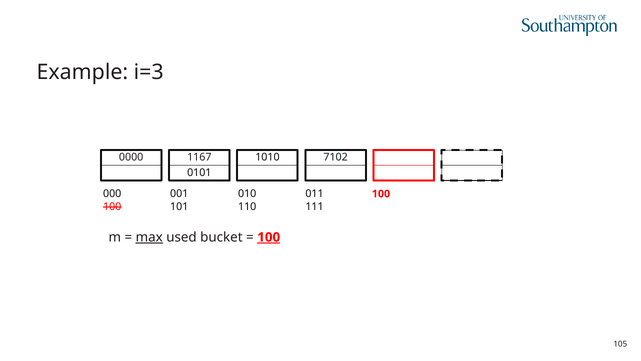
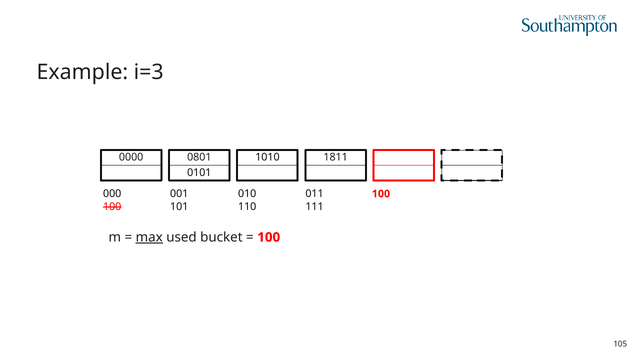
1167: 1167 -> 0801
7102: 7102 -> 1811
100 at (269, 237) underline: present -> none
